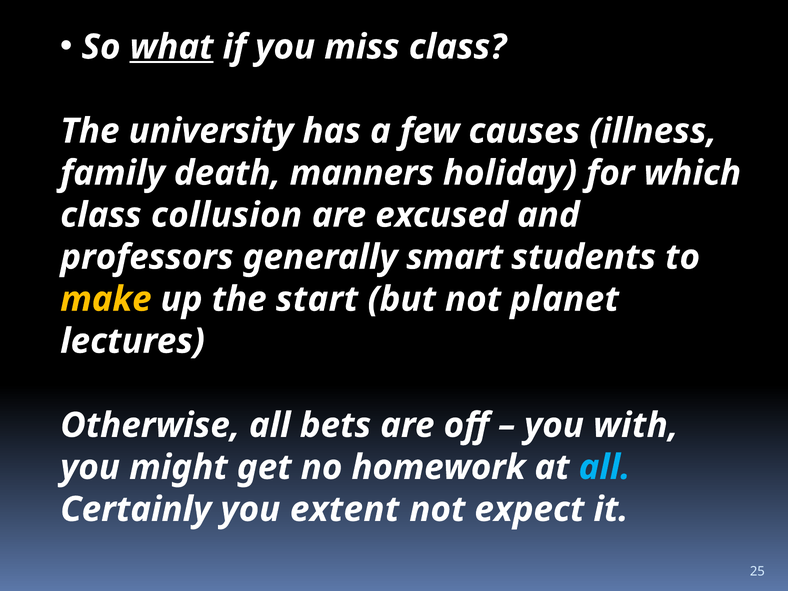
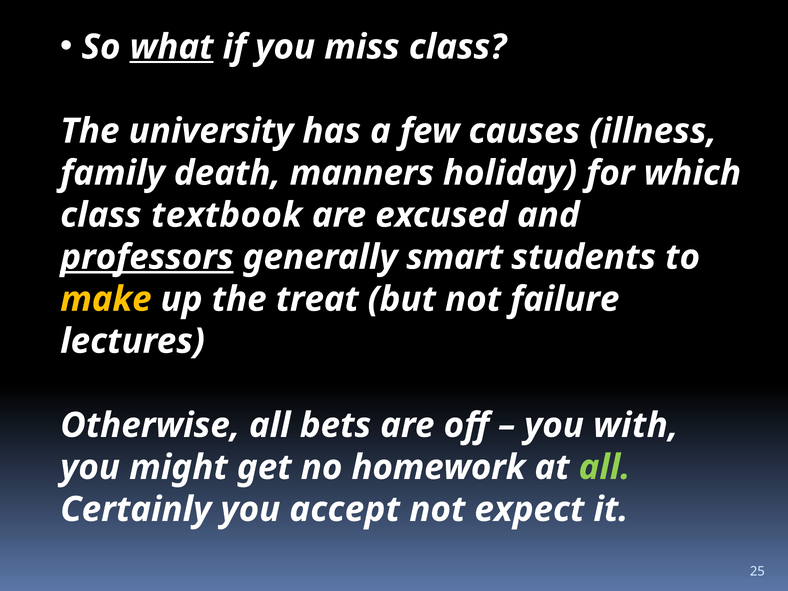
collusion: collusion -> textbook
professors underline: none -> present
start: start -> treat
planet: planet -> failure
all at (605, 467) colour: light blue -> light green
extent: extent -> accept
